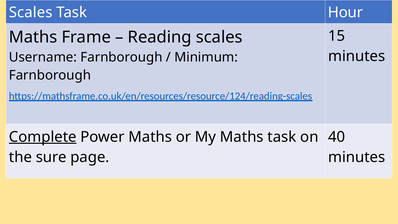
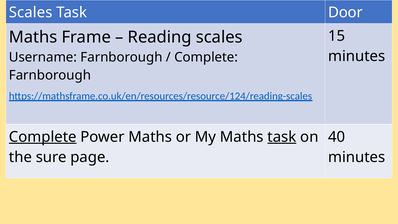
Hour: Hour -> Door
Minimum at (206, 57): Minimum -> Complete
task at (282, 137) underline: none -> present
